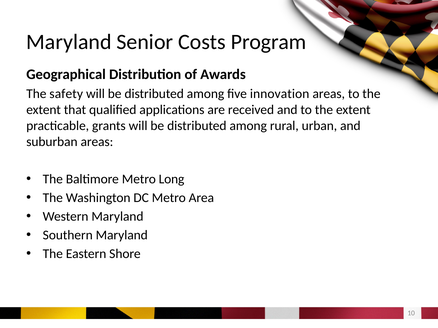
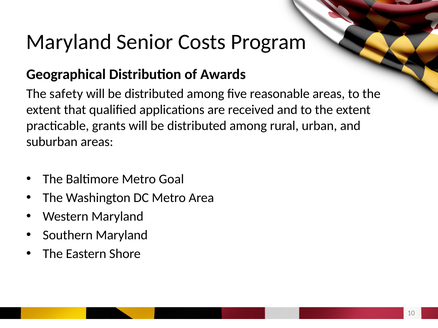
innovation: innovation -> reasonable
Long: Long -> Goal
